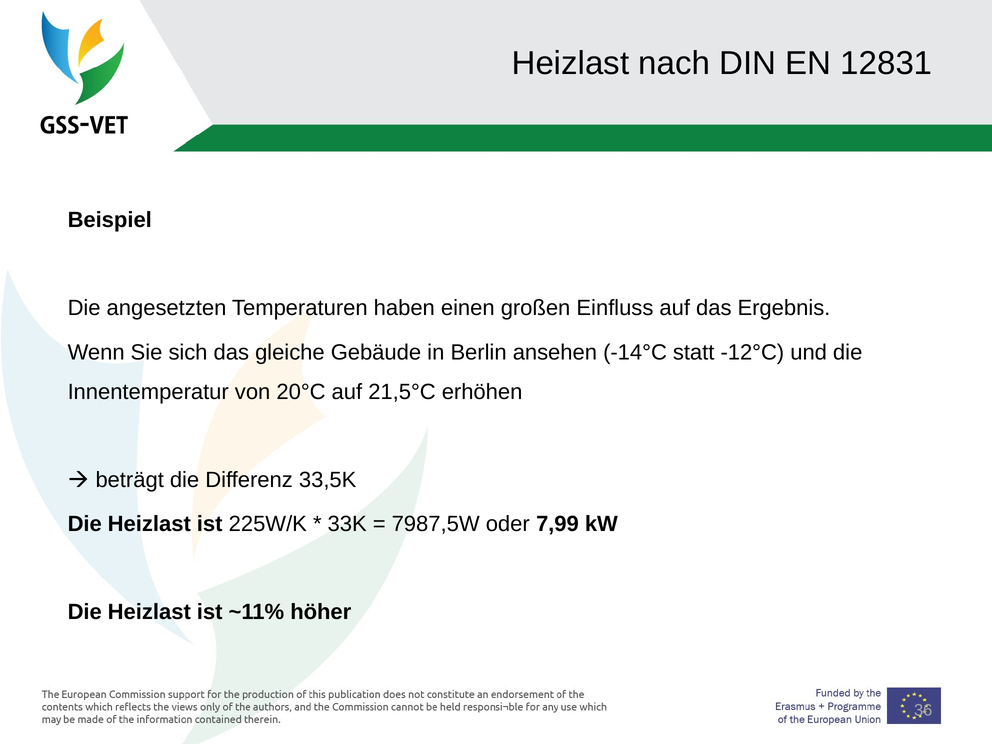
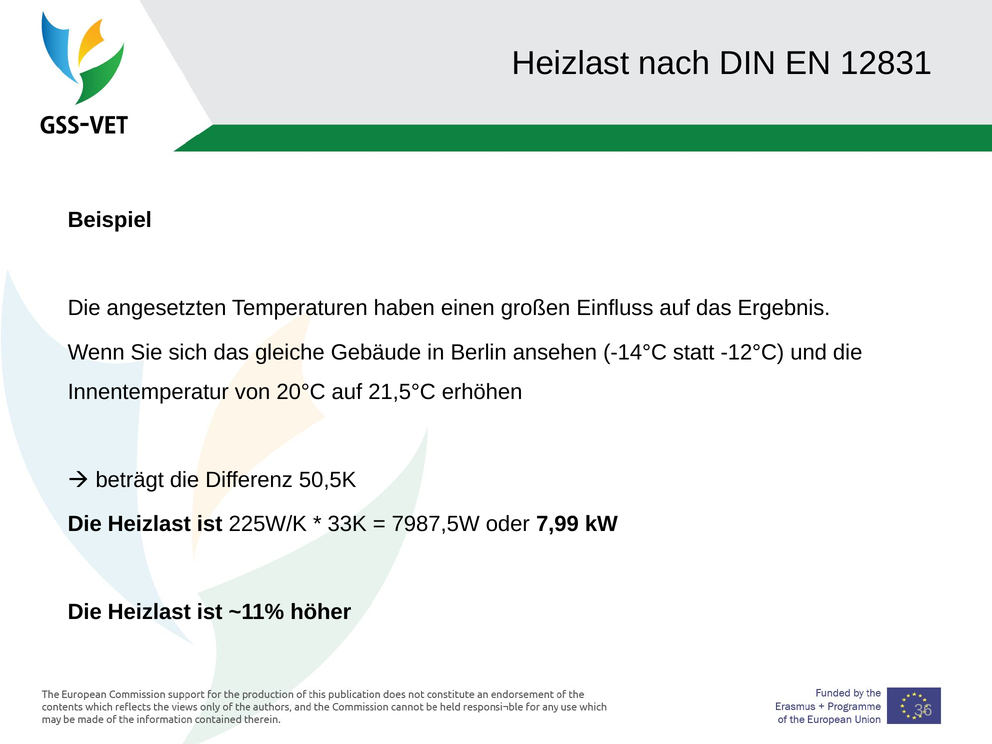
33,5K: 33,5K -> 50,5K
